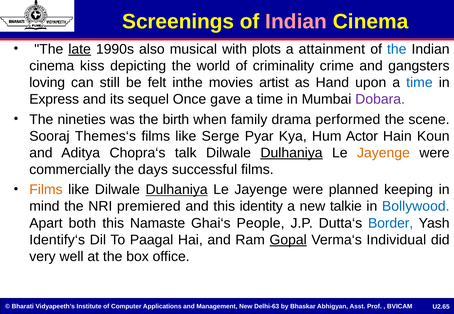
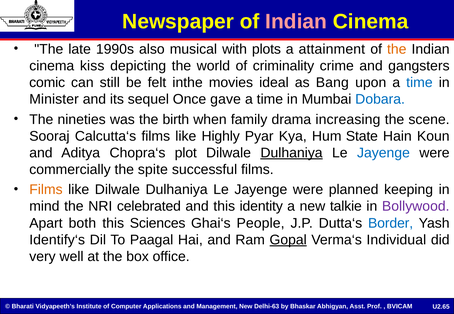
Screenings: Screenings -> Newspaper
late underline: present -> none
the at (397, 49) colour: blue -> orange
loving: loving -> comic
artist: artist -> ideal
Hand: Hand -> Bang
Express: Express -> Minister
Dobara colour: purple -> blue
performed: performed -> increasing
Themes‘s: Themes‘s -> Calcutta‘s
Serge: Serge -> Highly
Actor: Actor -> State
talk: talk -> plot
Jayenge at (383, 153) colour: orange -> blue
days: days -> spite
Dulhaniya at (177, 190) underline: present -> none
premiered: premiered -> celebrated
Bollywood colour: blue -> purple
Namaste: Namaste -> Sciences
